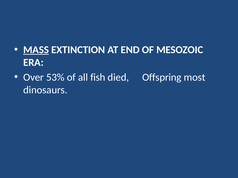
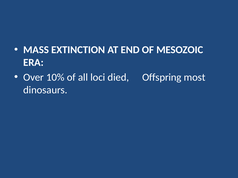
MASS underline: present -> none
53%: 53% -> 10%
fish: fish -> loci
